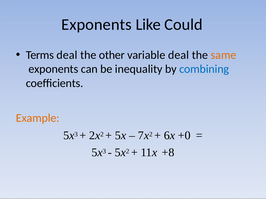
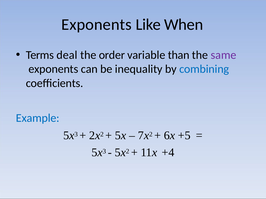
Could: Could -> When
other: other -> order
variable deal: deal -> than
same colour: orange -> purple
Example colour: orange -> blue
+0: +0 -> +5
+8: +8 -> +4
